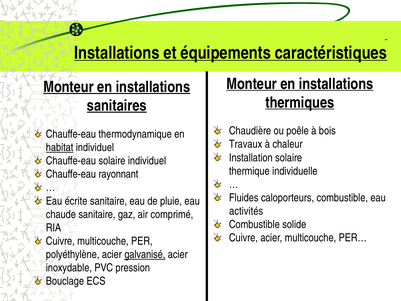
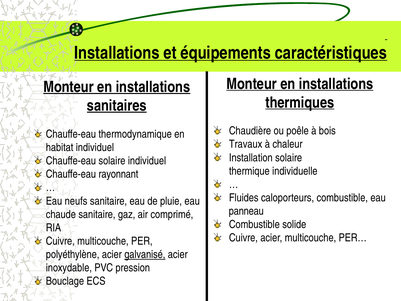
habitat underline: present -> none
écrite: écrite -> neufs
activités: activités -> panneau
